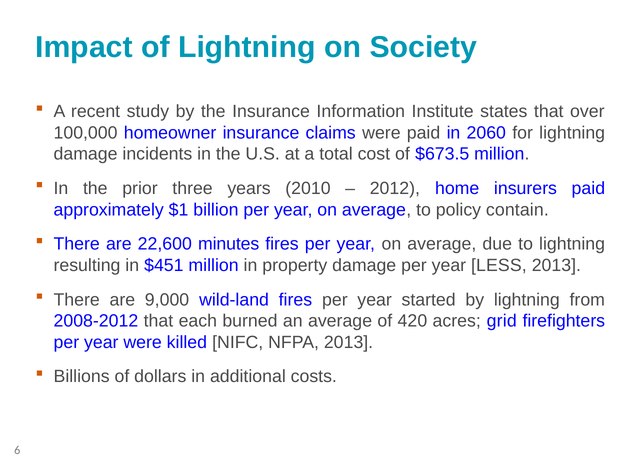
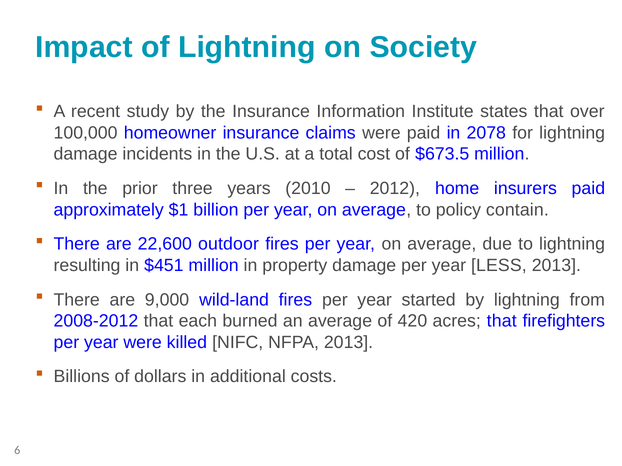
2060: 2060 -> 2078
minutes: minutes -> outdoor
acres grid: grid -> that
